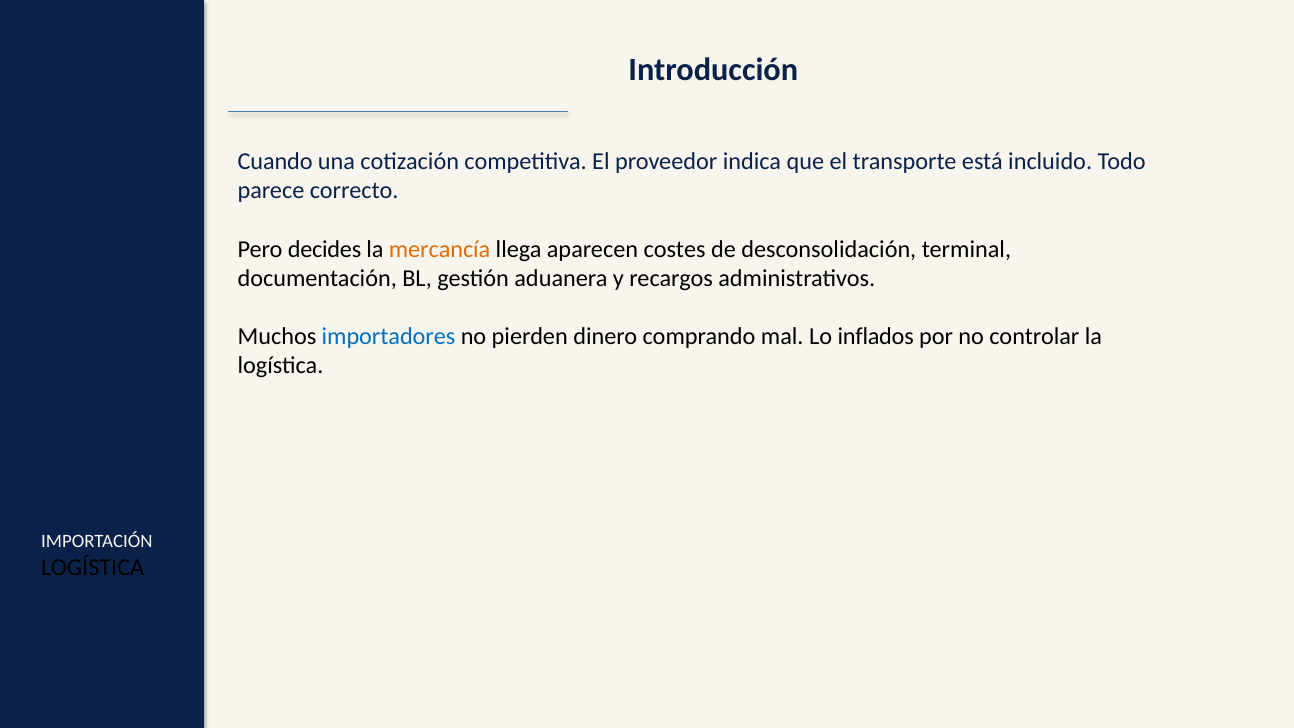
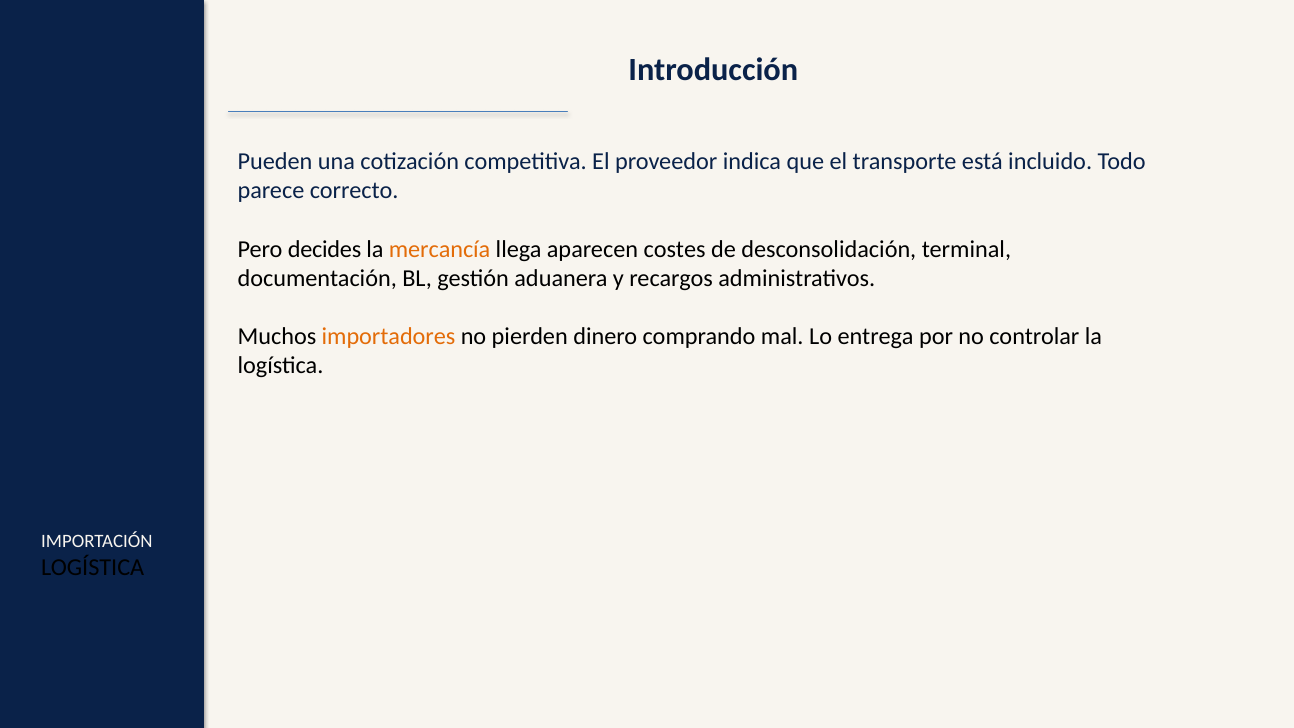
Cuando: Cuando -> Pueden
importadores colour: blue -> orange
inflados: inflados -> entrega
